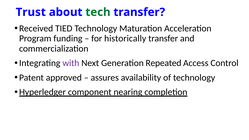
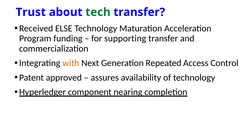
TIED: TIED -> ELSE
historically: historically -> supporting
with colour: purple -> orange
